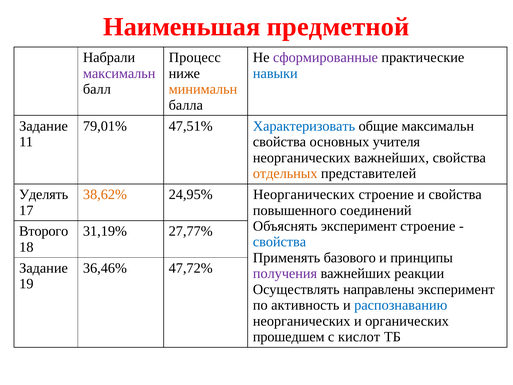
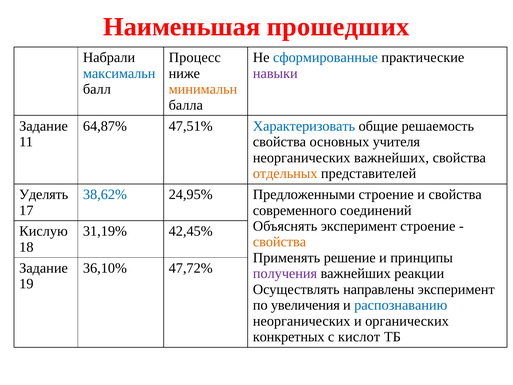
предметной: предметной -> прошедших
сформированные colour: purple -> blue
максимальн at (119, 73) colour: purple -> blue
навыки colour: blue -> purple
79,01%: 79,01% -> 64,87%
общие максимальн: максимальн -> решаемость
38,62% colour: orange -> blue
24,95% Неорганических: Неорганических -> Предложенными
повышенного: повышенного -> современного
Второго: Второго -> Кислую
27,77%: 27,77% -> 42,45%
свойства at (279, 242) colour: blue -> orange
базового: базового -> решение
36,46%: 36,46% -> 36,10%
активность: активность -> увеличения
прошедшем: прошедшем -> конкретных
